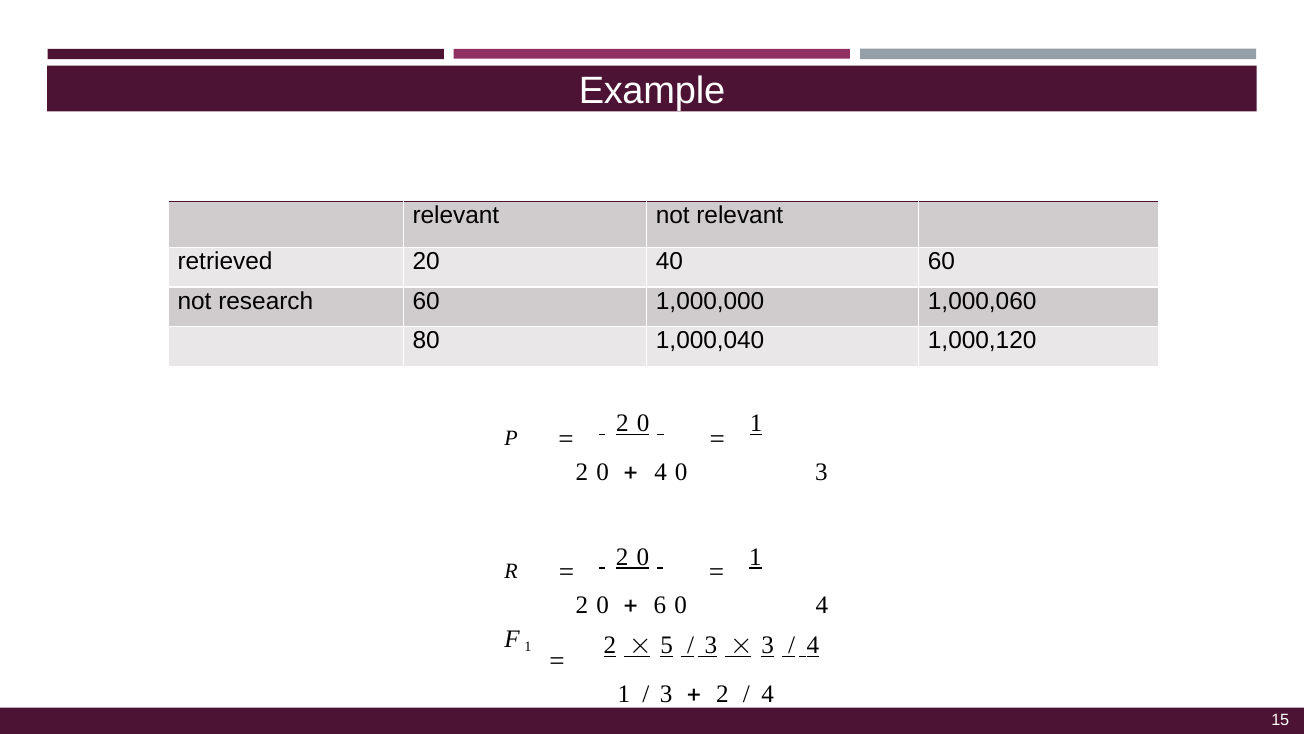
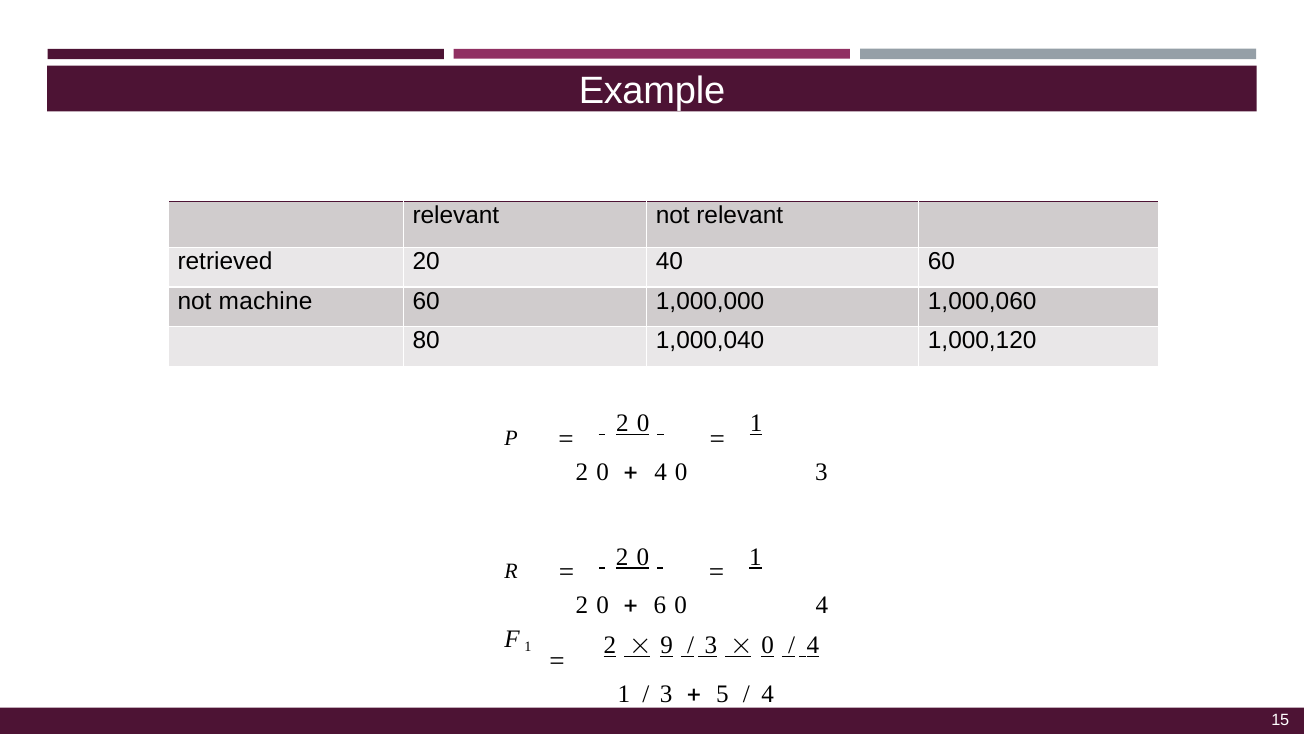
research: research -> machine
5: 5 -> 9
3 at (768, 645): 3 -> 0
2 at (722, 694): 2 -> 5
